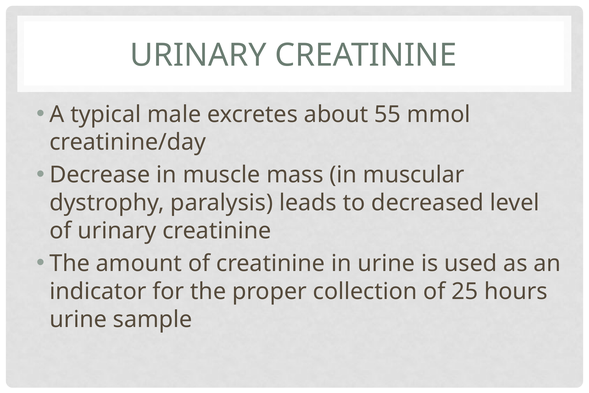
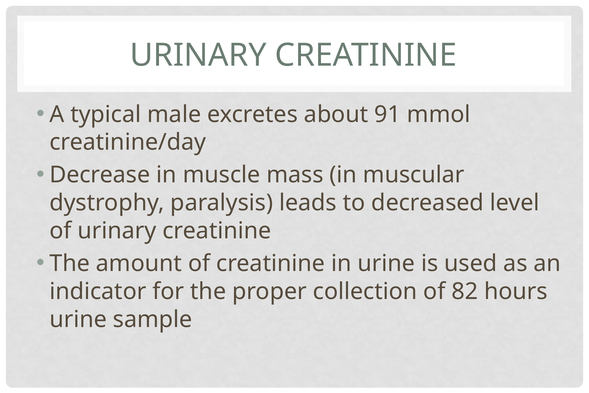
55: 55 -> 91
25: 25 -> 82
